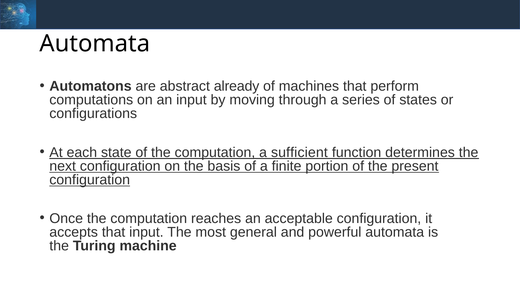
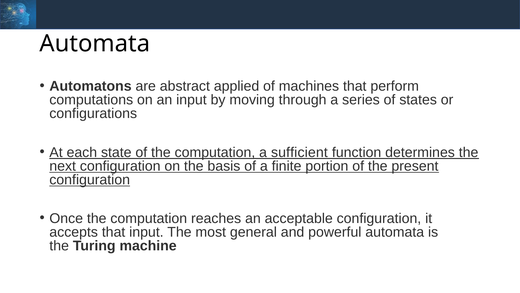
already: already -> applied
